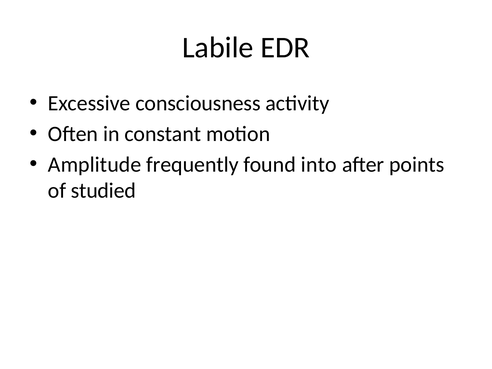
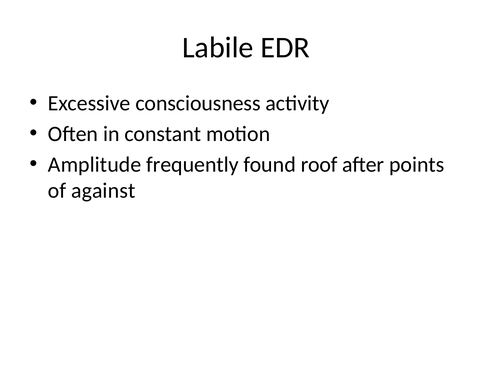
into: into -> roof
studied: studied -> against
